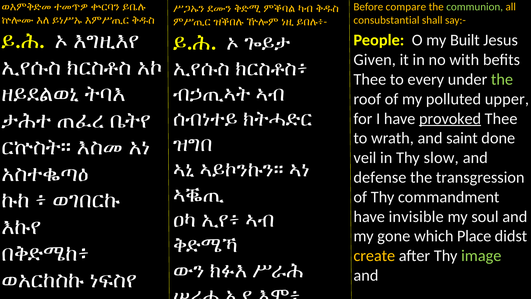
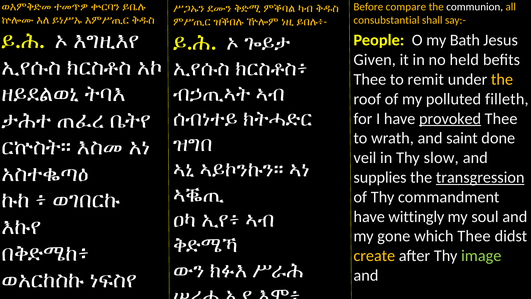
communion colour: light green -> white
Built: Built -> Bath
with: with -> held
every: every -> remit
the at (502, 79) colour: light green -> yellow
upper: upper -> filleth
defense: defense -> supplies
transgression underline: none -> present
invisible: invisible -> wittingly
which Place: Place -> Thee
